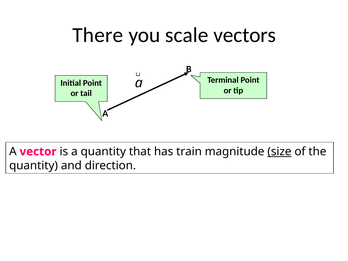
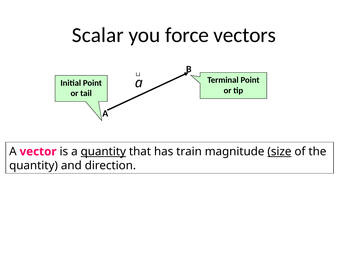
There: There -> Scalar
scale: scale -> force
quantity at (103, 152) underline: none -> present
